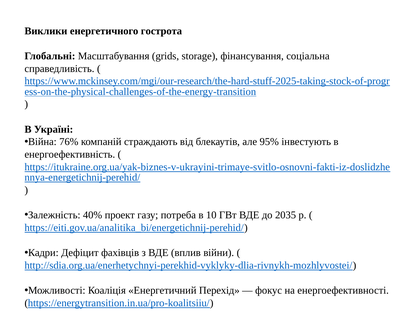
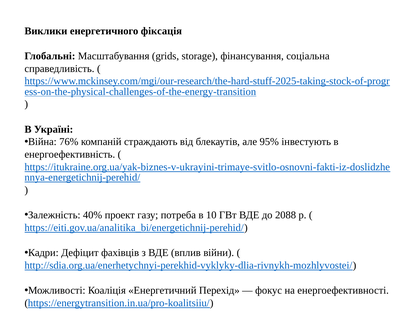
гострота: гострота -> фіксація
2035: 2035 -> 2088
